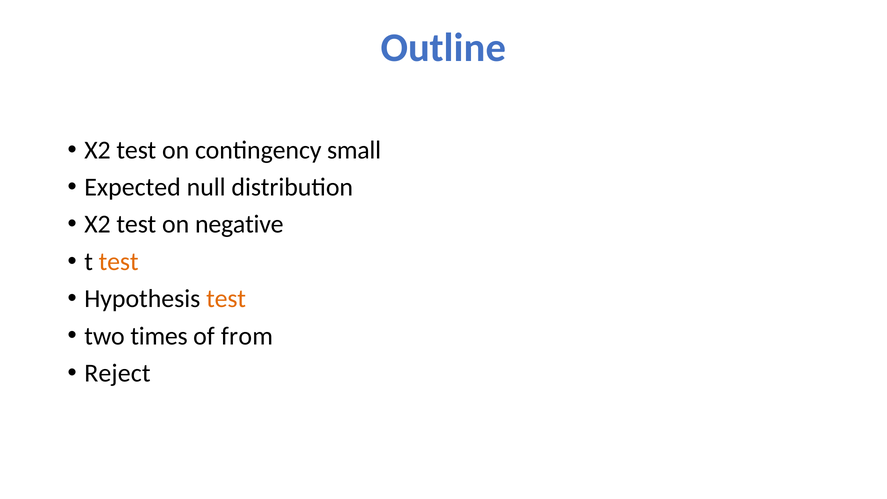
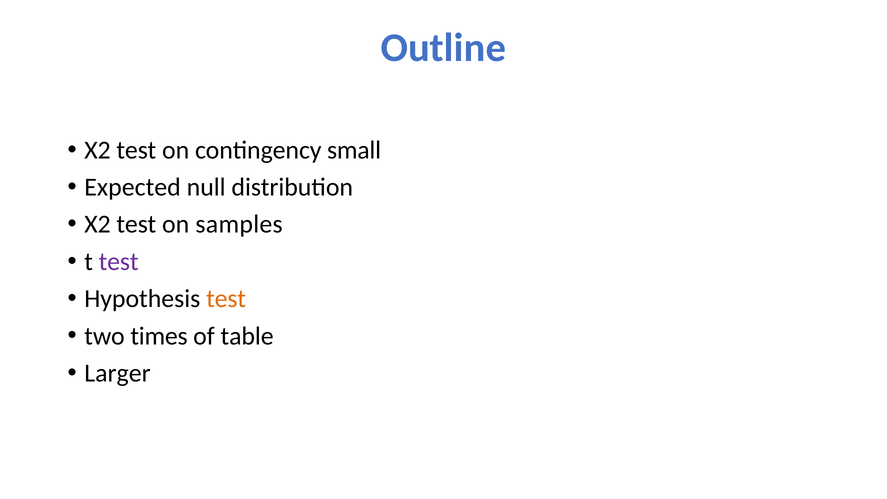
negative: negative -> samples
test at (119, 262) colour: orange -> purple
from: from -> table
Reject: Reject -> Larger
